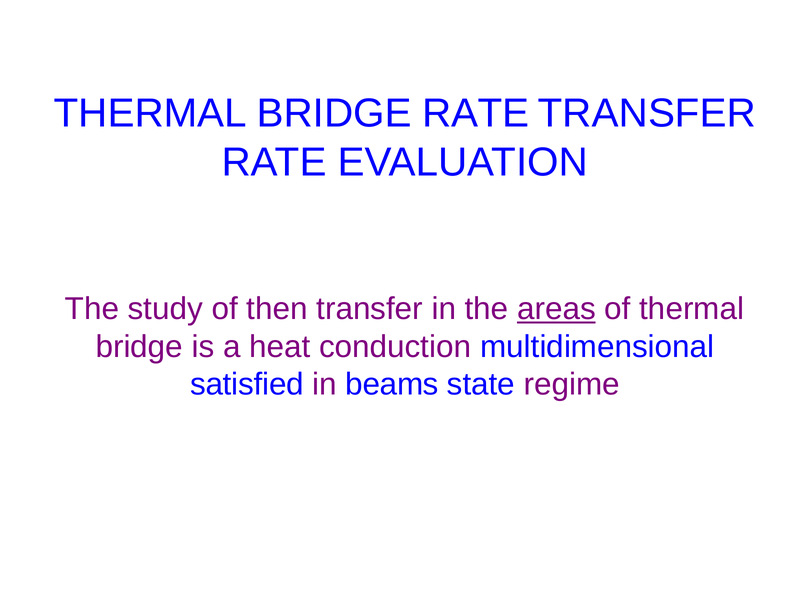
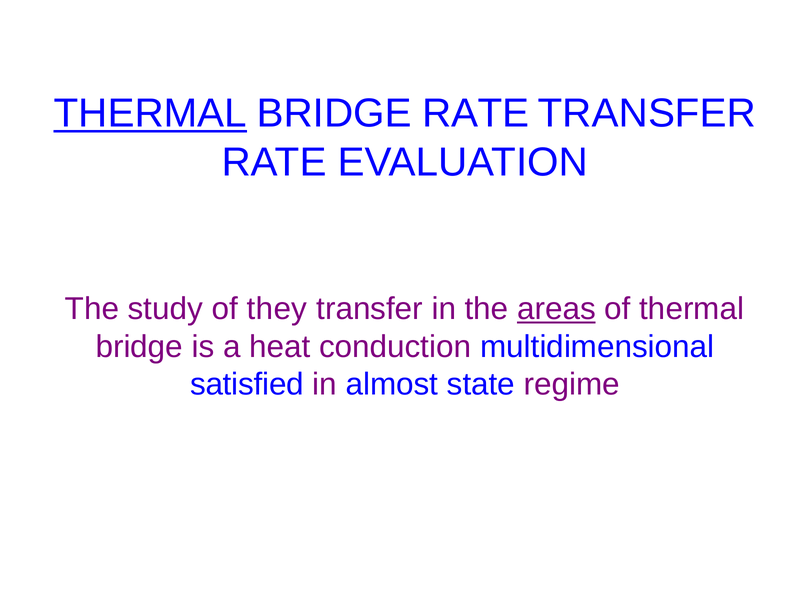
THERMAL at (150, 114) underline: none -> present
then: then -> they
beams: beams -> almost
